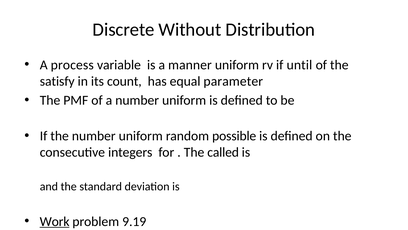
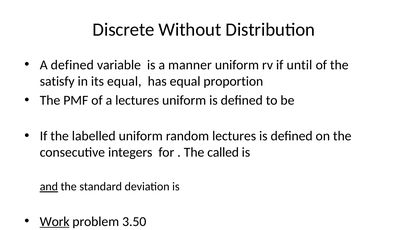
A process: process -> defined
its count: count -> equal
parameter: parameter -> proportion
a number: number -> lectures
the number: number -> labelled
random possible: possible -> lectures
and underline: none -> present
9.19: 9.19 -> 3.50
